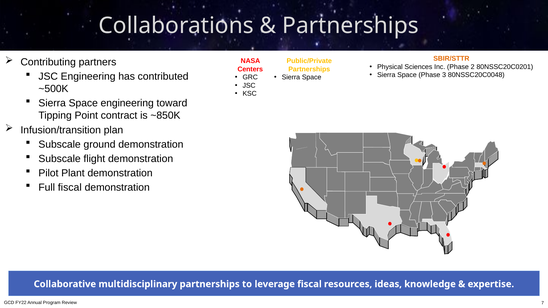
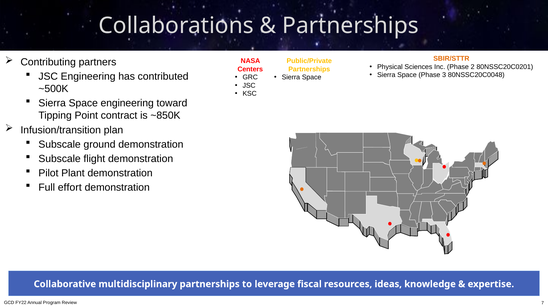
Full fiscal: fiscal -> effort
